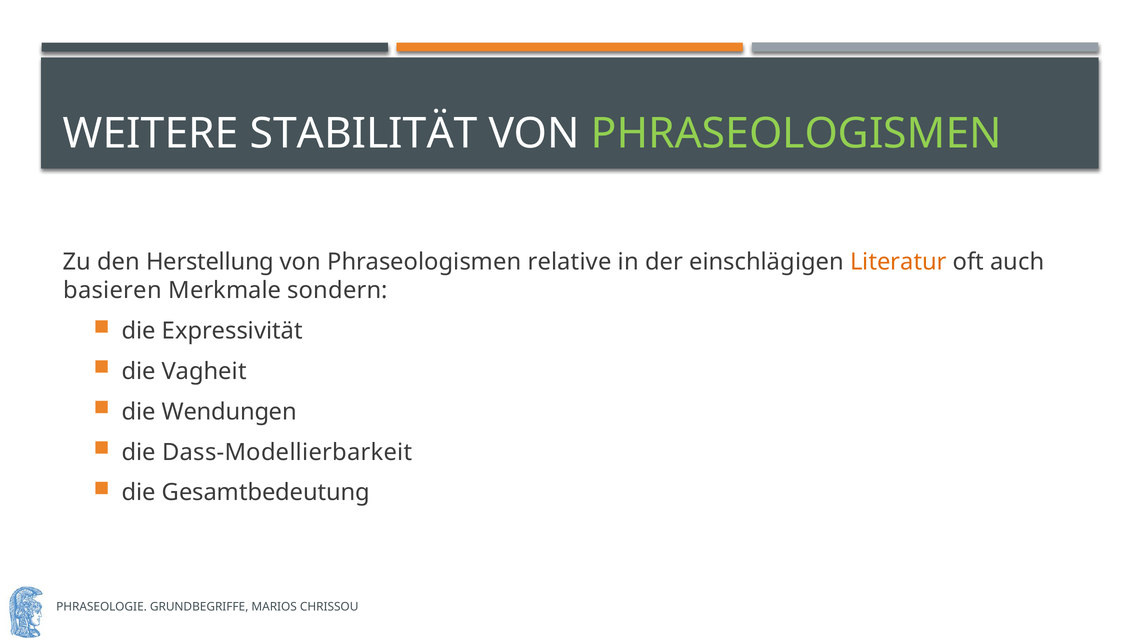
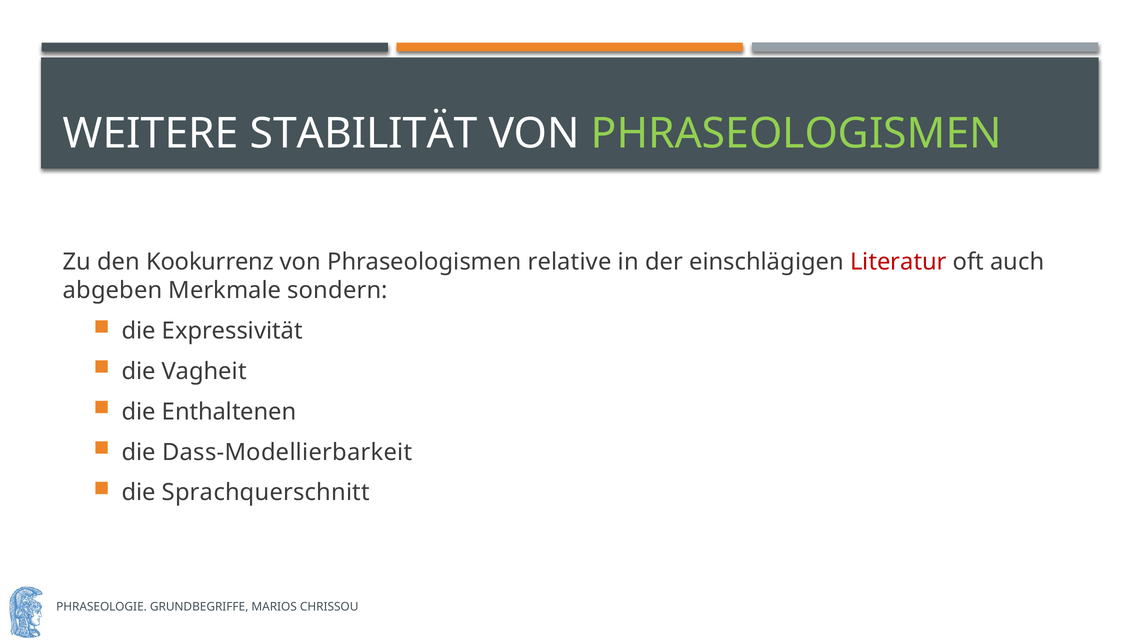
Herstellung: Herstellung -> Kookurrenz
Literatur colour: orange -> red
basieren: basieren -> abgeben
Wendungen: Wendungen -> Enthaltenen
Gesamtbedeutung: Gesamtbedeutung -> Sprachquerschnitt
